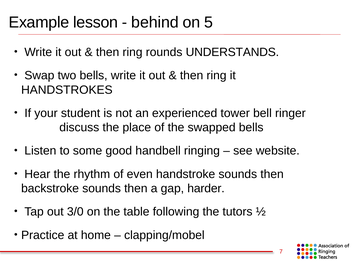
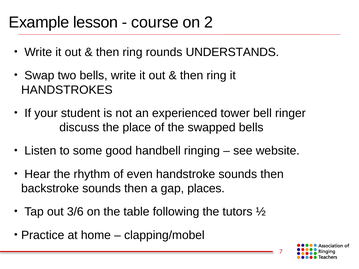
behind: behind -> course
5: 5 -> 2
harder: harder -> places
3/0: 3/0 -> 3/6
